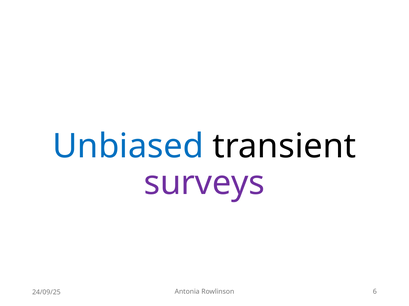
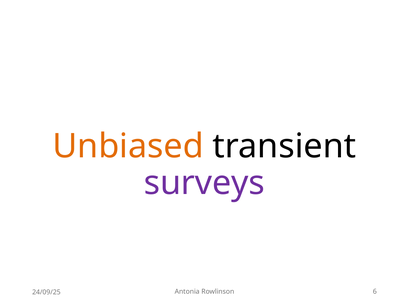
Unbiased colour: blue -> orange
